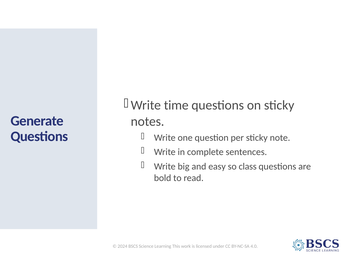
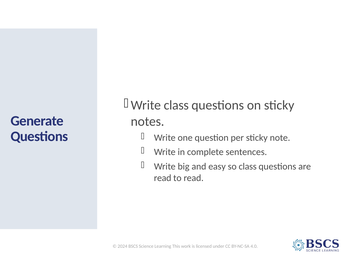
Write time: time -> class
bold at (163, 178): bold -> read
